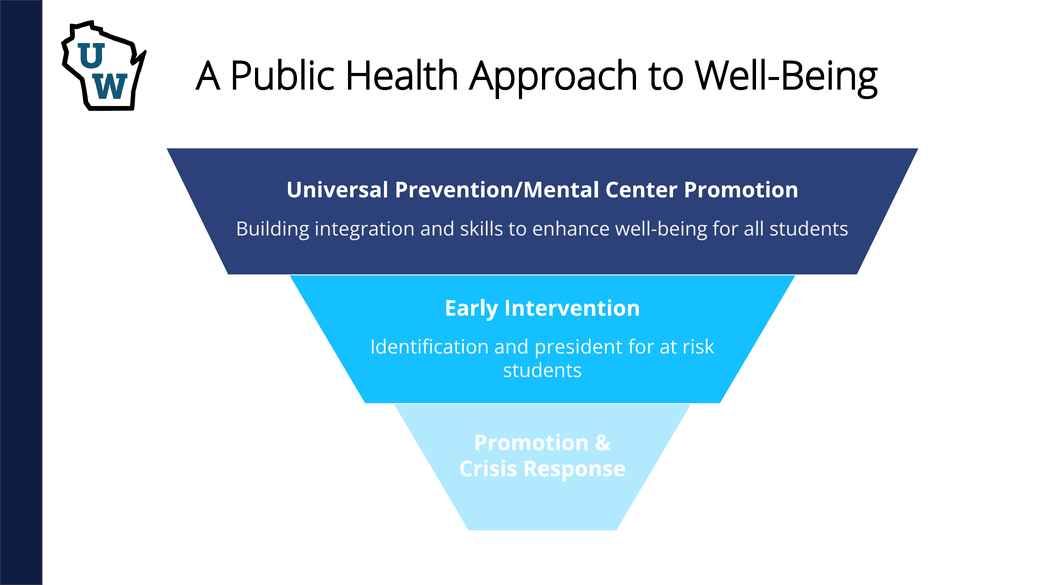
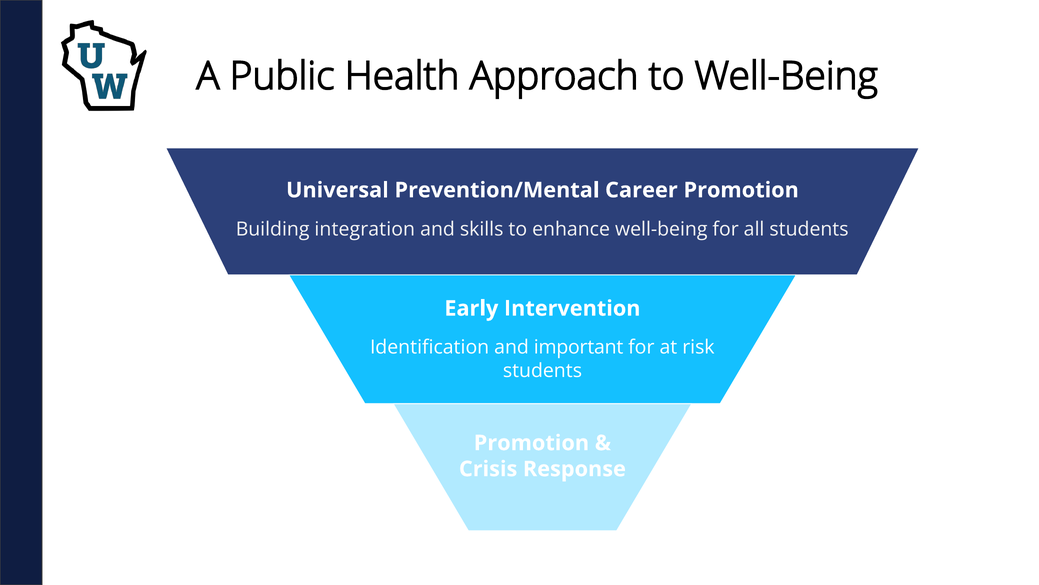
Center: Center -> Career
president: president -> important
